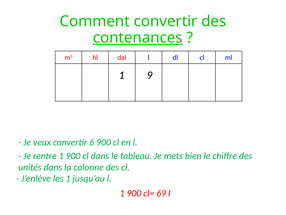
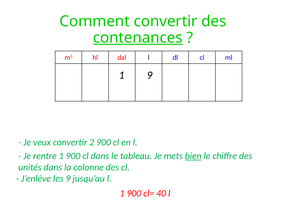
6: 6 -> 2
bien underline: none -> present
les 1: 1 -> 9
69: 69 -> 40
